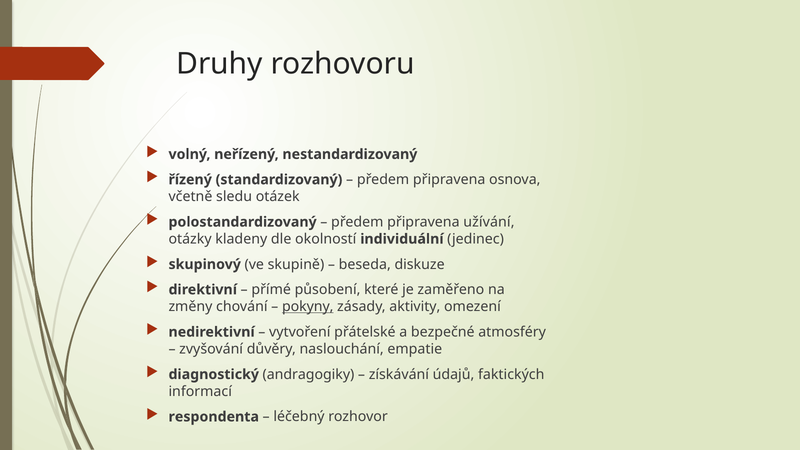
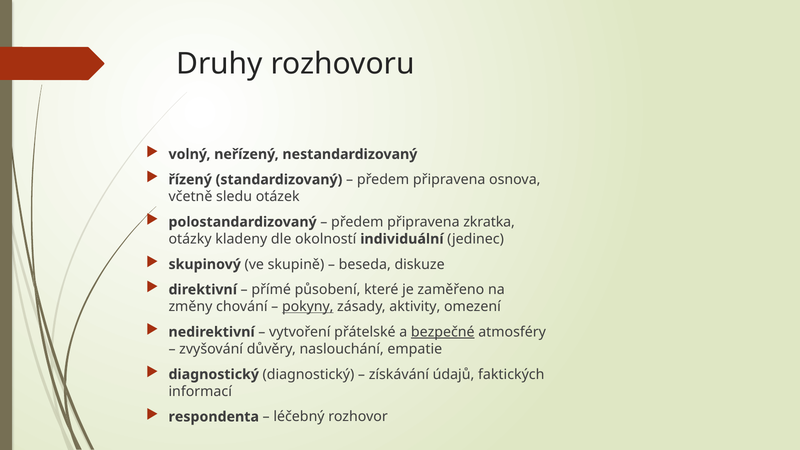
užívání: užívání -> zkratka
bezpečné underline: none -> present
diagnostický andragogiky: andragogiky -> diagnostický
